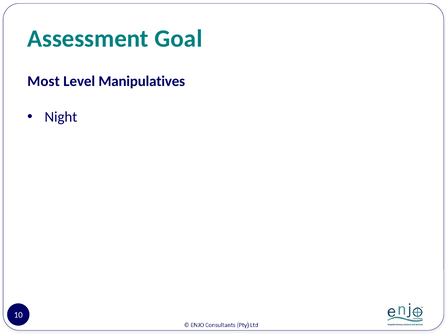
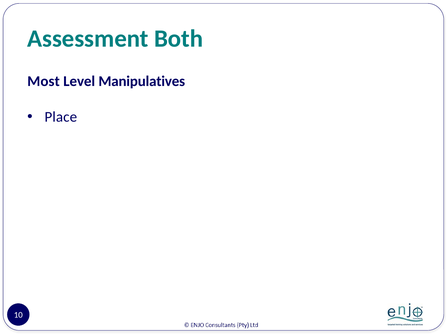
Goal: Goal -> Both
Night: Night -> Place
